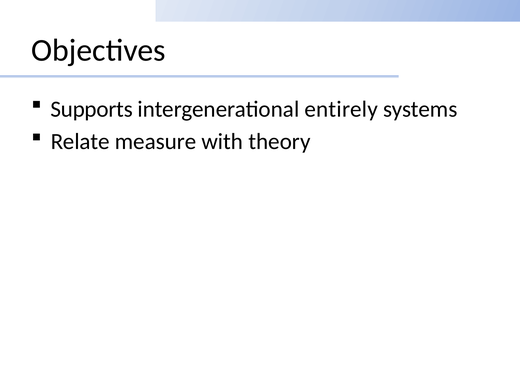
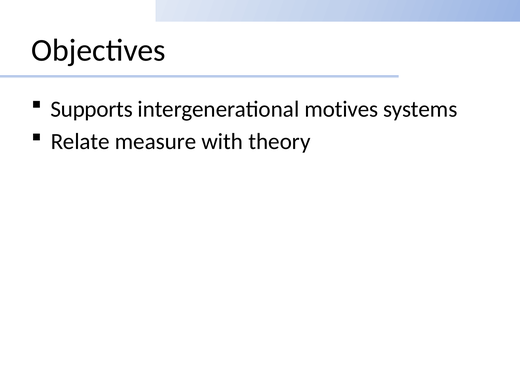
entirely: entirely -> motives
